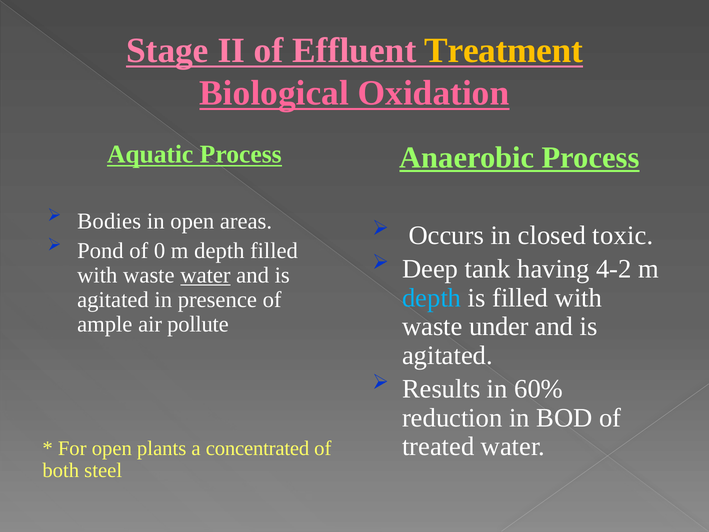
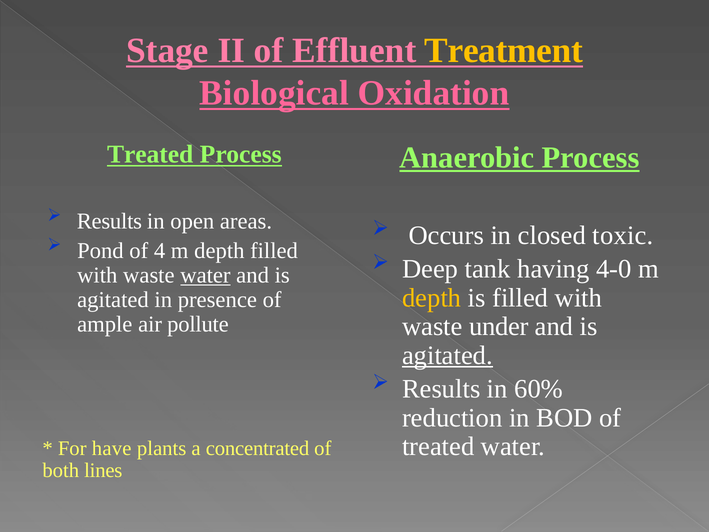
Aquatic at (150, 154): Aquatic -> Treated
Bodies at (109, 221): Bodies -> Results
0: 0 -> 4
4-2: 4-2 -> 4-0
depth at (432, 298) colour: light blue -> yellow
agitated at (447, 355) underline: none -> present
For open: open -> have
steel: steel -> lines
